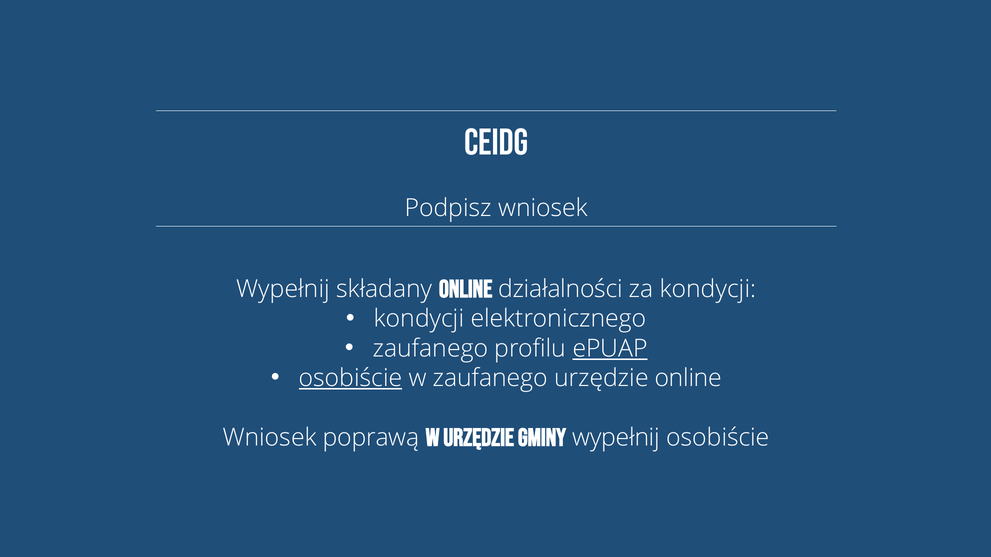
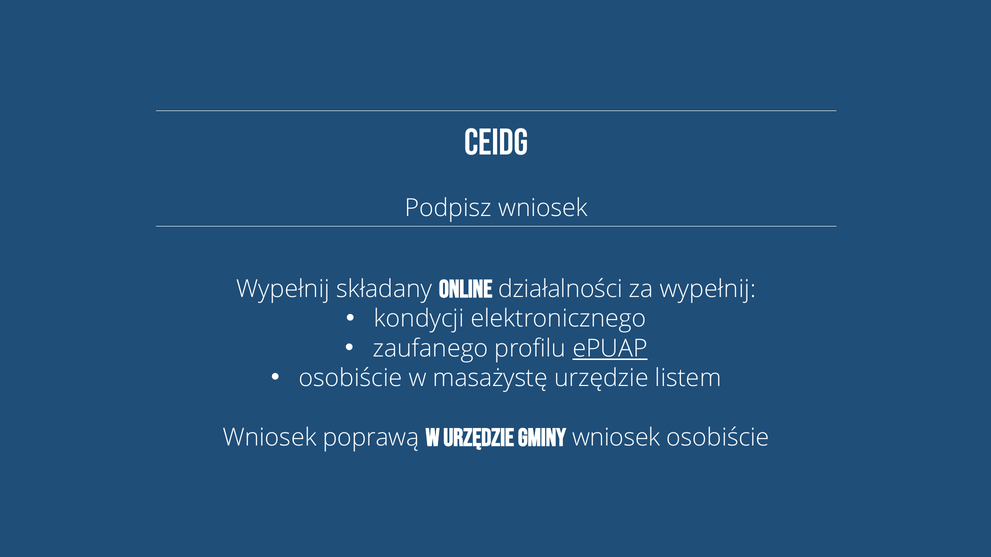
za kondycji: kondycji -> wypełnij
osobiście at (351, 378) underline: present -> none
w zaufanego: zaufanego -> masażystę
urzędzie online: online -> listem
gminy wypełnij: wypełnij -> wniosek
